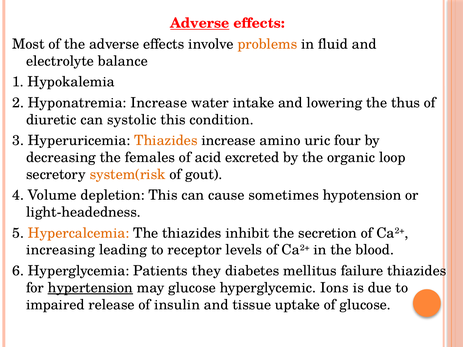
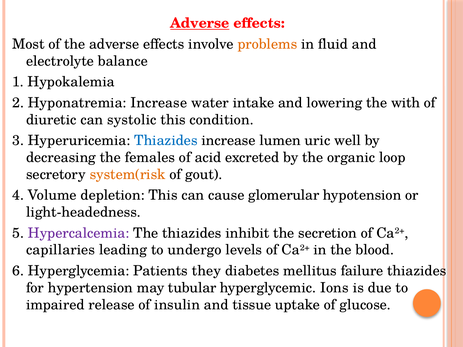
thus: thus -> with
Thiazides at (166, 141) colour: orange -> blue
amino: amino -> lumen
four: four -> well
sometimes: sometimes -> glomerular
Hypercalcemia colour: orange -> purple
increasing: increasing -> capillaries
receptor: receptor -> undergo
hypertension underline: present -> none
may glucose: glucose -> tubular
